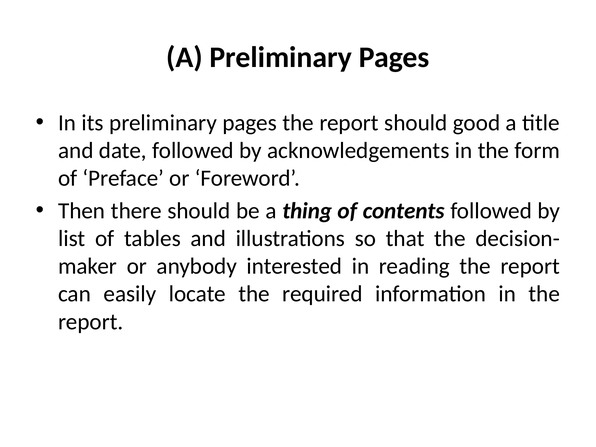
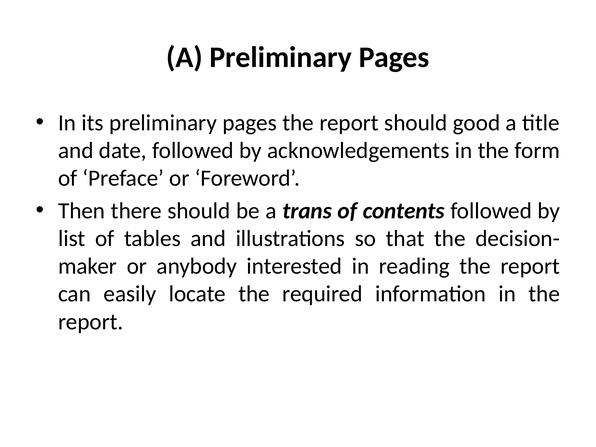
thing: thing -> trans
